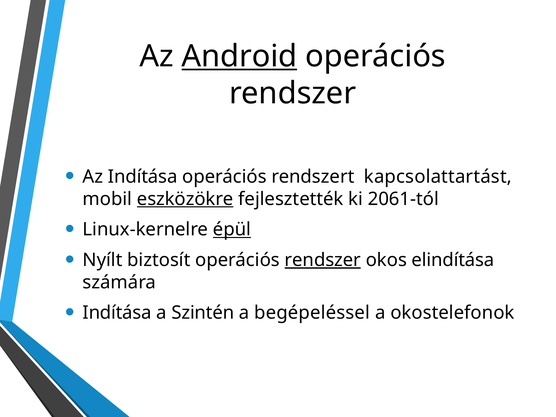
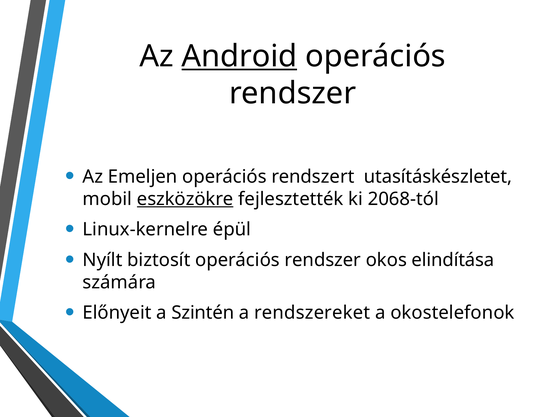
Az Indítása: Indítása -> Emeljen
kapcsolattartást: kapcsolattartást -> utasításkészletet
2061-tól: 2061-tól -> 2068-tól
épül underline: present -> none
rendszer at (323, 260) underline: present -> none
Indítása at (117, 313): Indítása -> Előnyeit
begépeléssel: begépeléssel -> rendszereket
